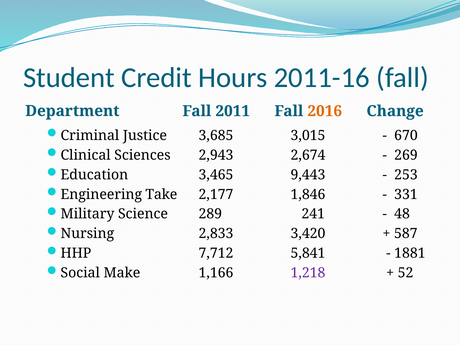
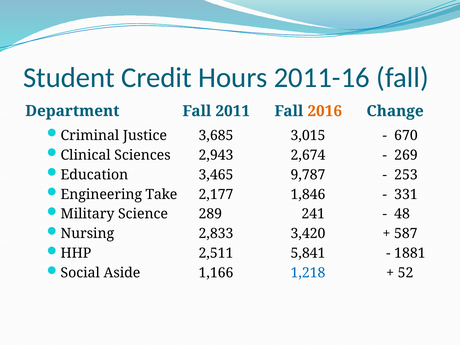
9,443: 9,443 -> 9,787
7,712: 7,712 -> 2,511
Make: Make -> Aside
1,218 colour: purple -> blue
